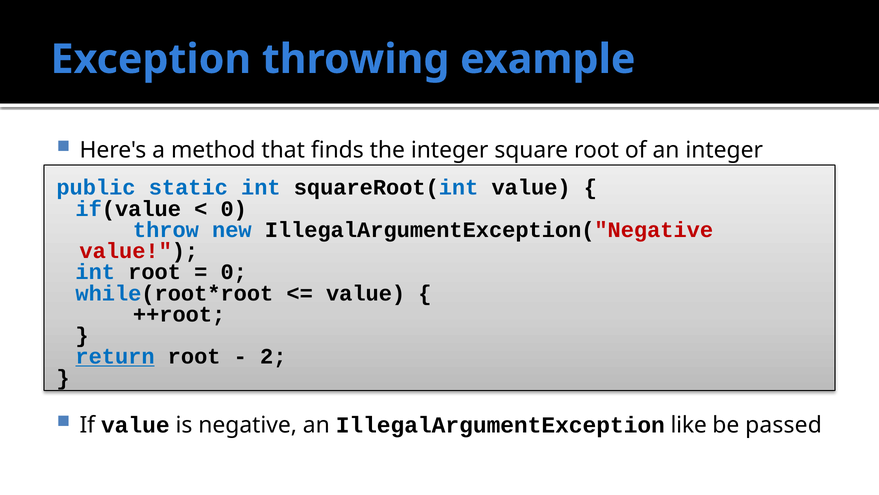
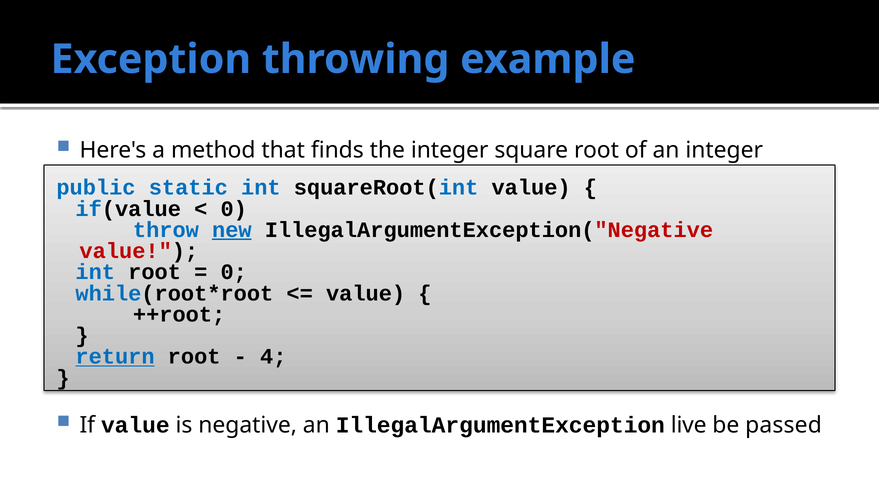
new underline: none -> present
2: 2 -> 4
like: like -> live
